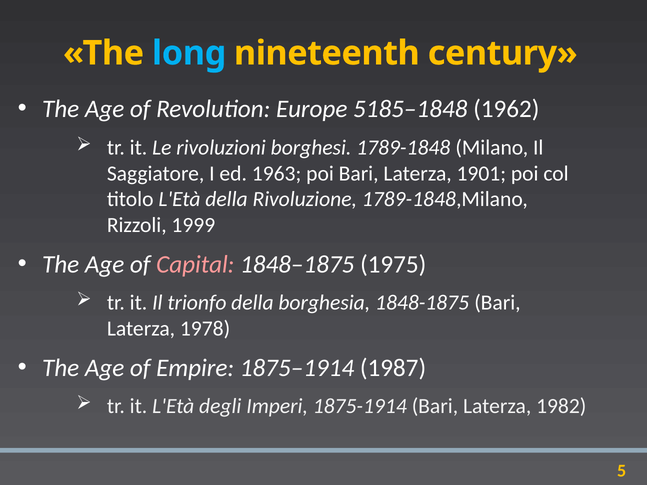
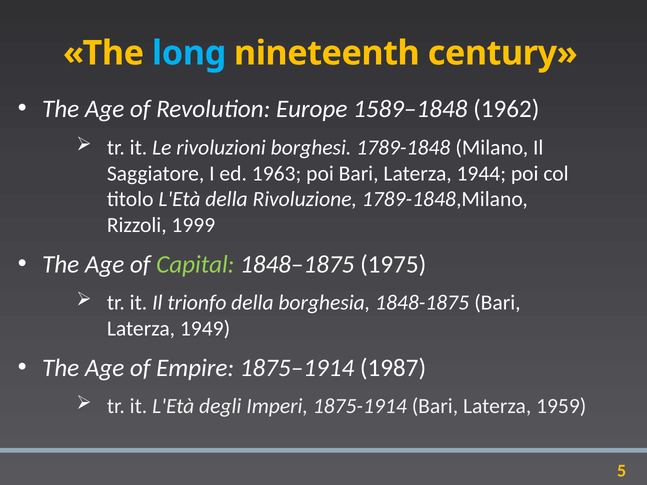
5185–1848: 5185–1848 -> 1589–1848
1901: 1901 -> 1944
Capital colour: pink -> light green
1978: 1978 -> 1949
1982: 1982 -> 1959
